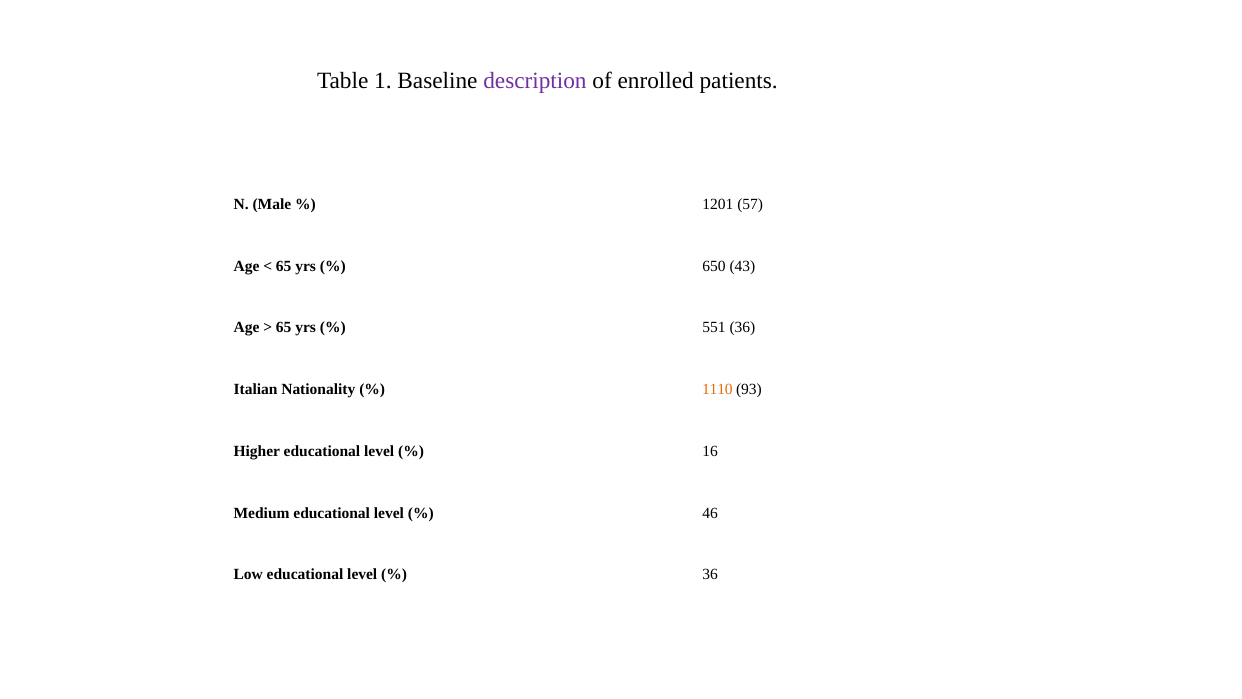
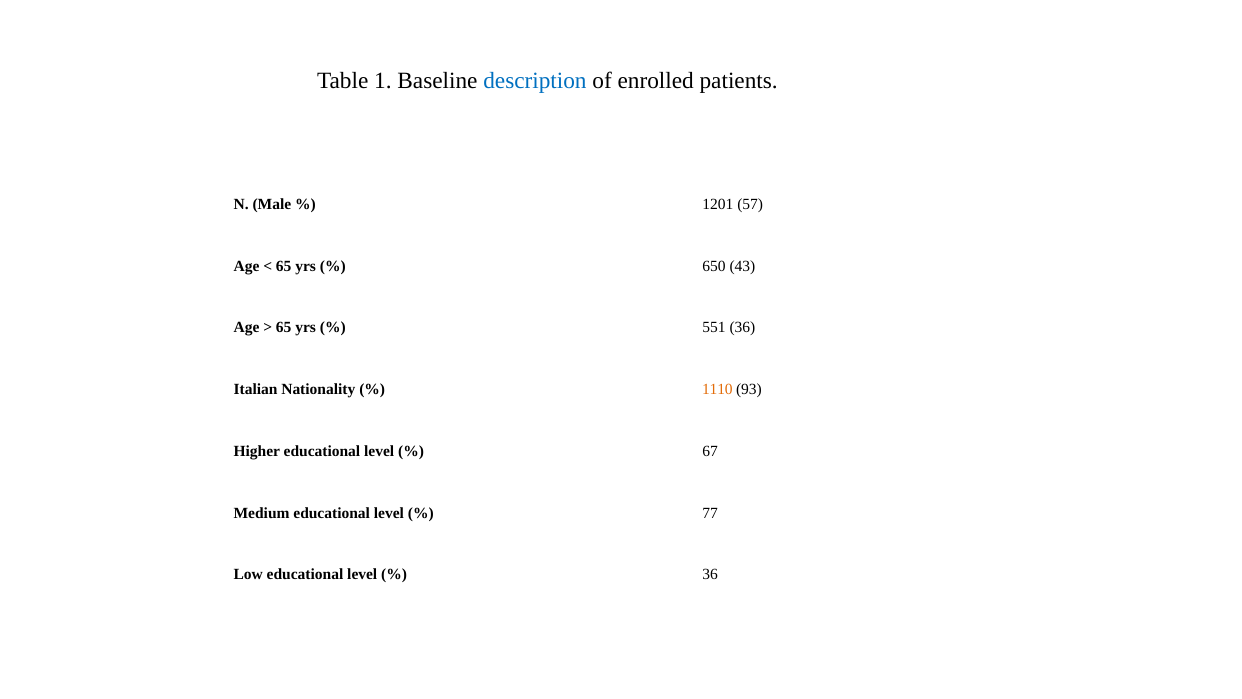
description colour: purple -> blue
16: 16 -> 67
46: 46 -> 77
